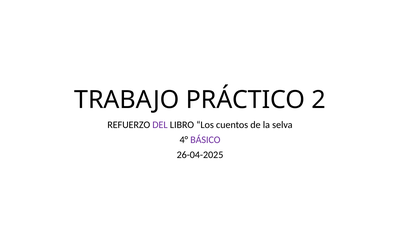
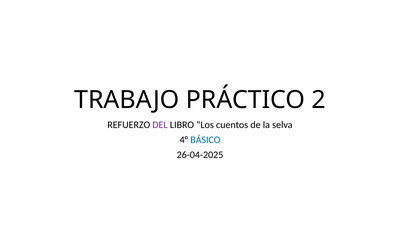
BÁSICO colour: purple -> blue
